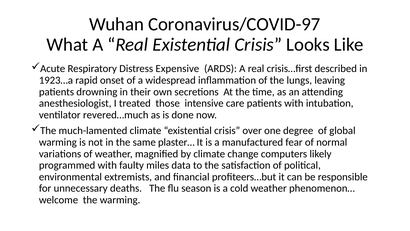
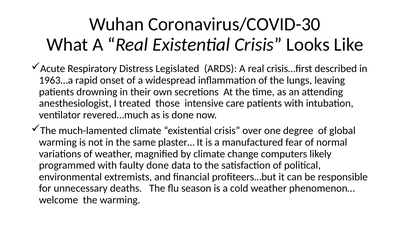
Coronavirus/COVID-97: Coronavirus/COVID-97 -> Coronavirus/COVID-30
Expensive: Expensive -> Legislated
1923…a: 1923…a -> 1963…a
faulty miles: miles -> done
